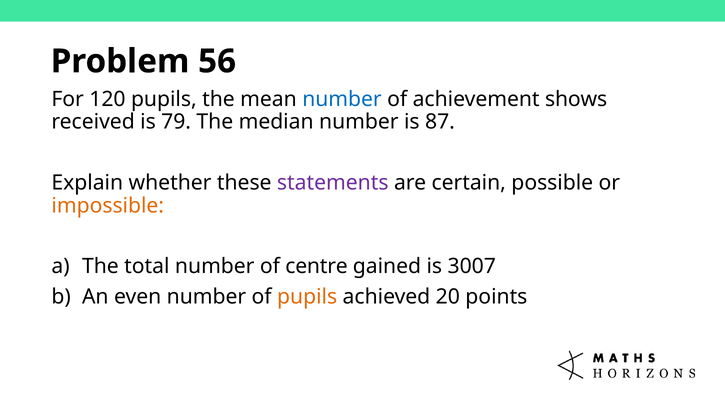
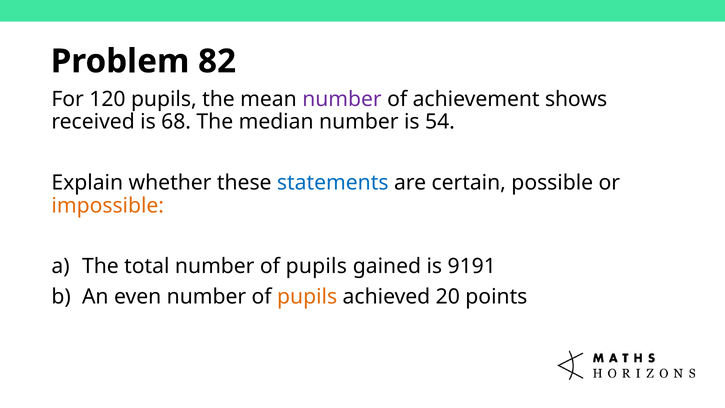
56: 56 -> 82
number at (342, 99) colour: blue -> purple
79: 79 -> 68
87: 87 -> 54
statements colour: purple -> blue
total number of centre: centre -> pupils
3007: 3007 -> 9191
